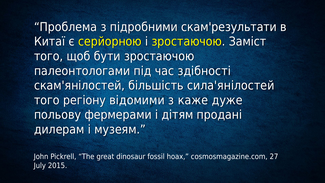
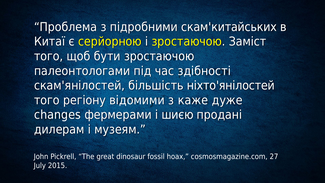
скам'результати: скам'результати -> скам'китайських
сила'янілостей: сила'янілостей -> ніхто'янілостей
польову: польову -> changes
дітям: дітям -> шиєю
